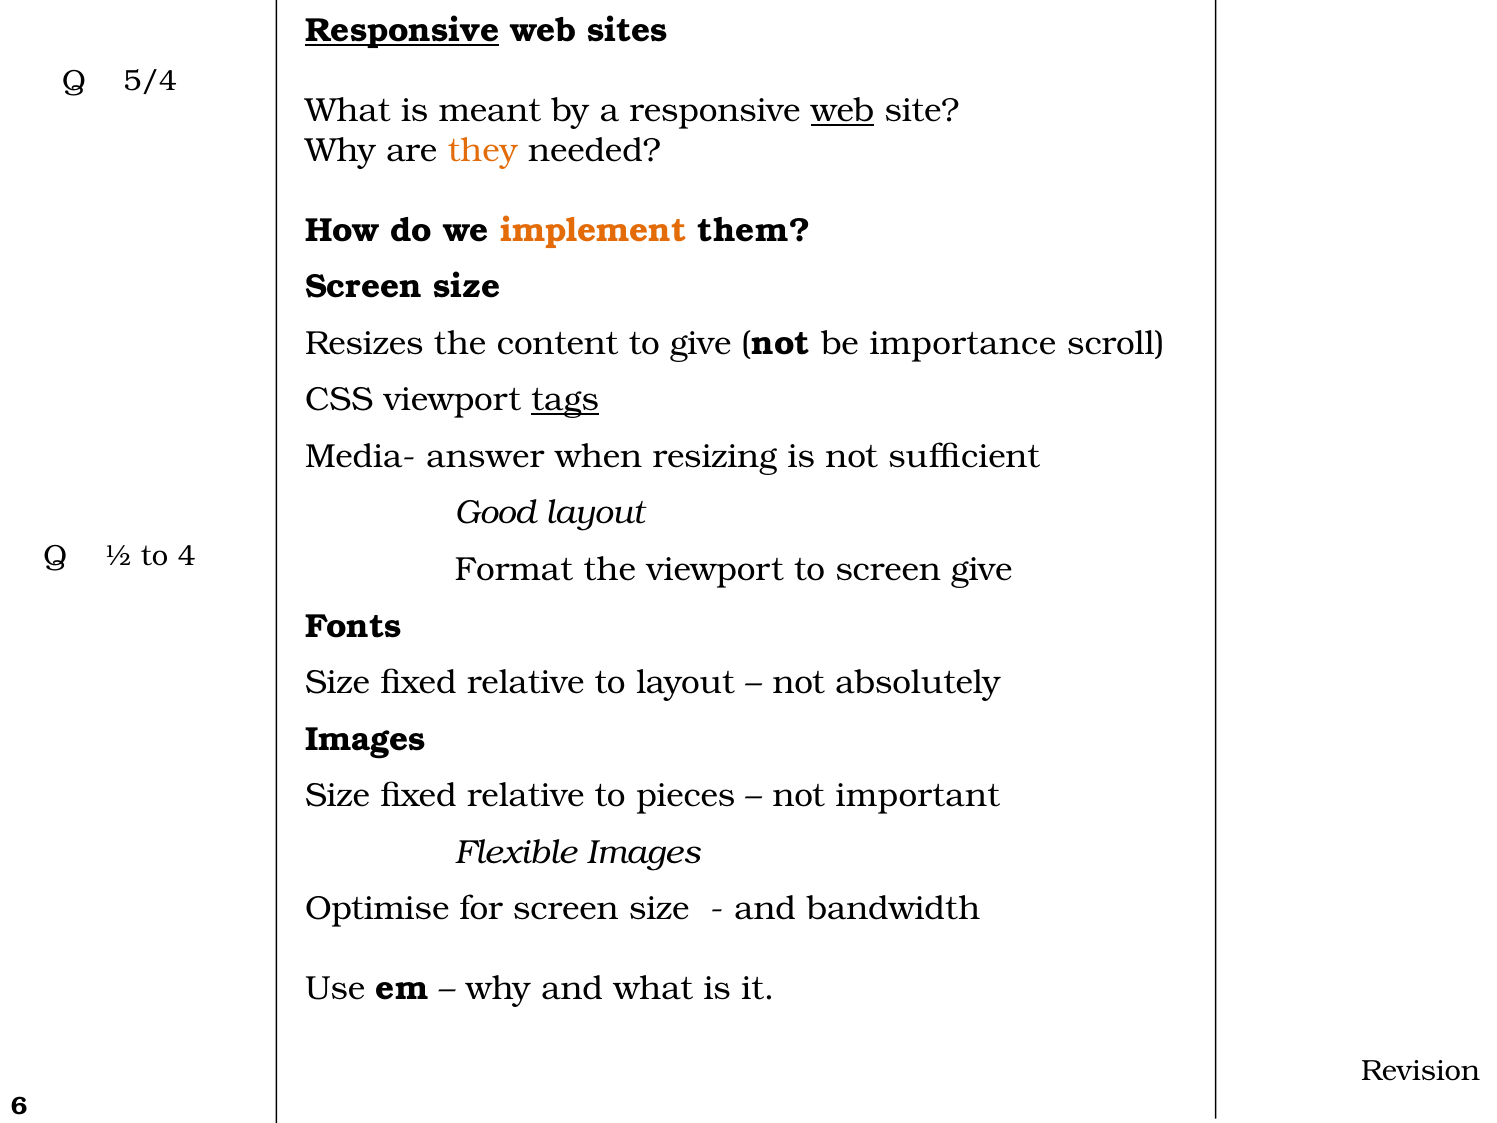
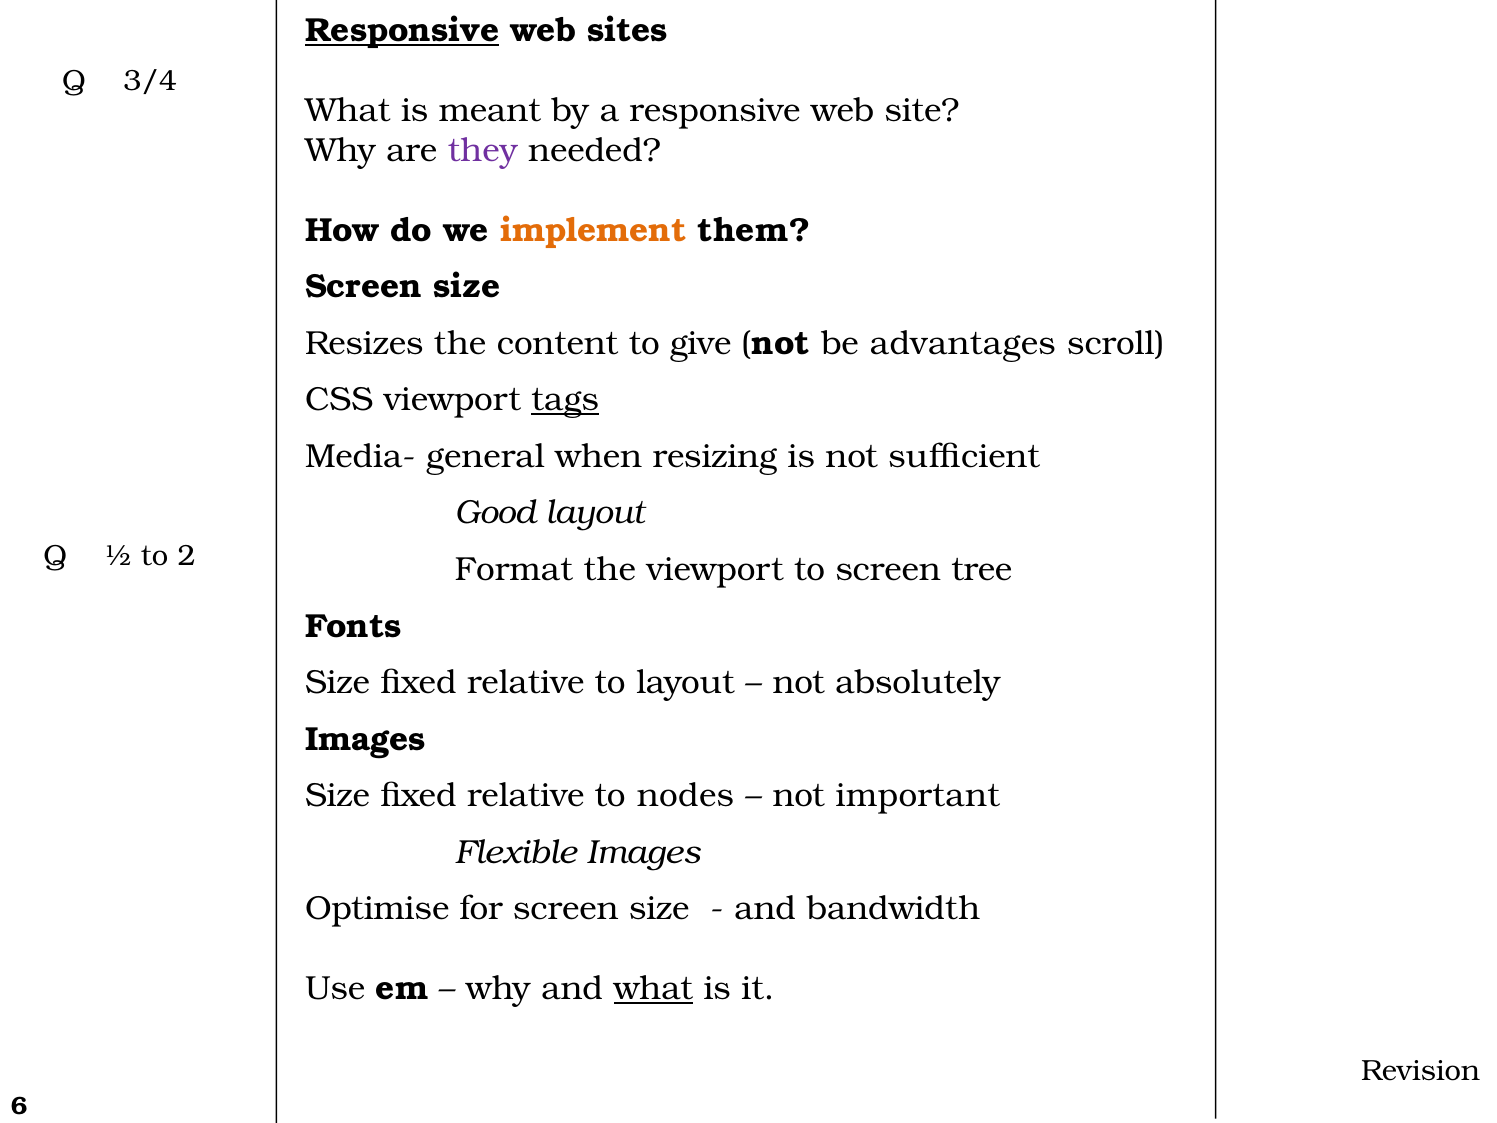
5/4: 5/4 -> 3/4
web at (843, 111) underline: present -> none
they colour: orange -> purple
importance: importance -> advantages
answer: answer -> general
4: 4 -> 2
screen give: give -> tree
pieces: pieces -> nodes
what at (653, 988) underline: none -> present
